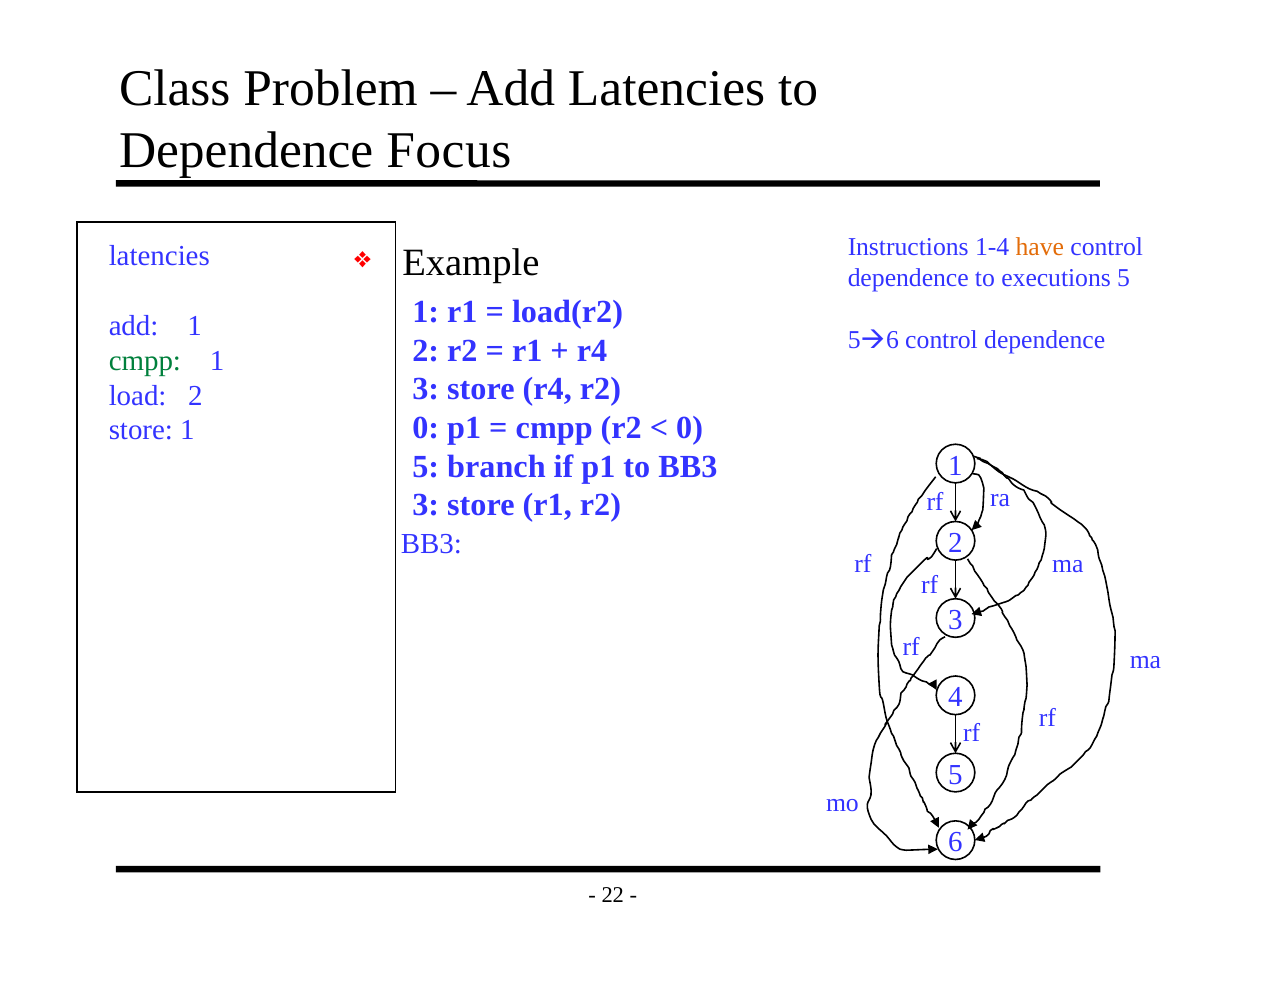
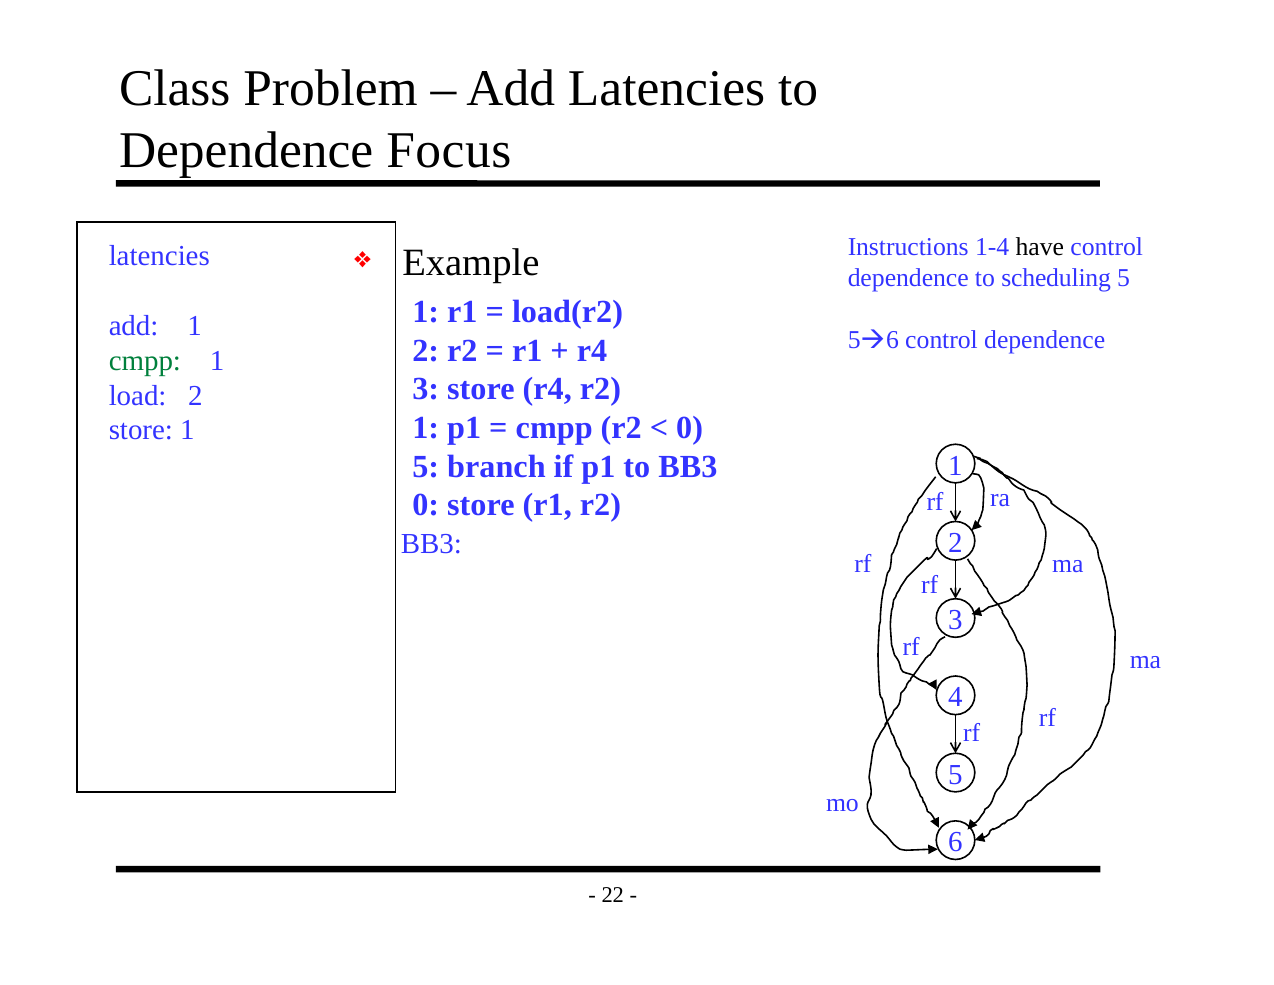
have colour: orange -> black
executions: executions -> scheduling
0 at (426, 428): 0 -> 1
3 at (426, 505): 3 -> 0
